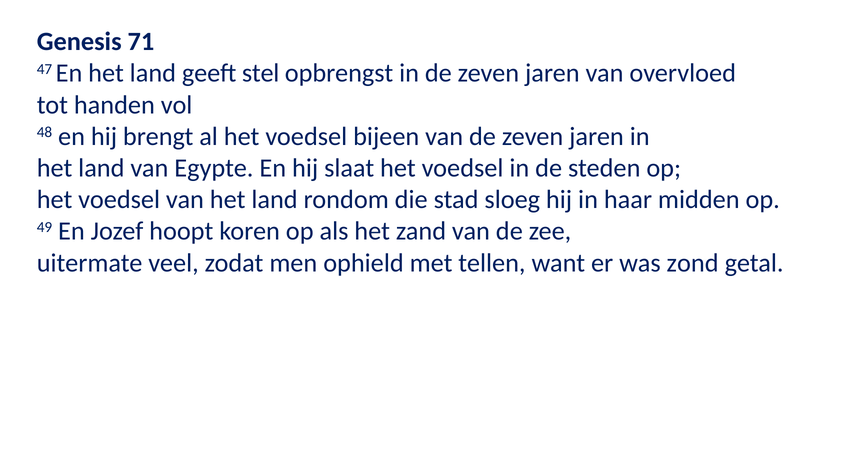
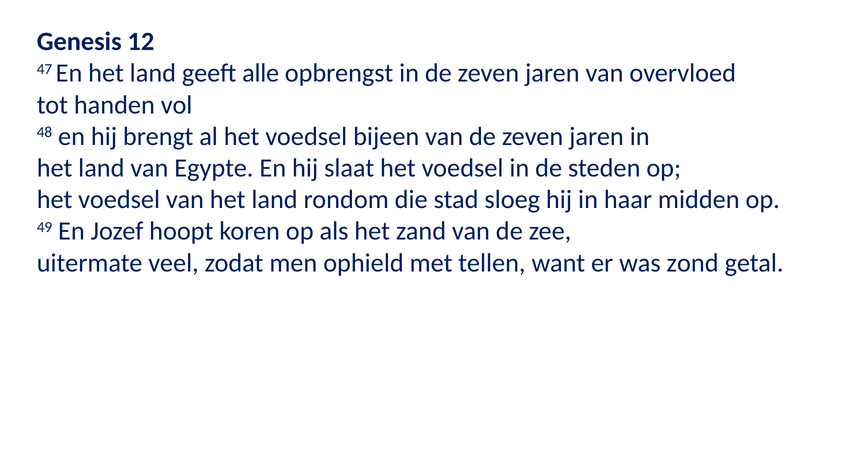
71: 71 -> 12
stel: stel -> alle
